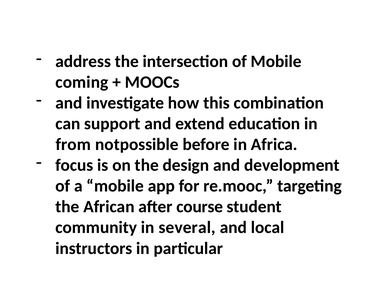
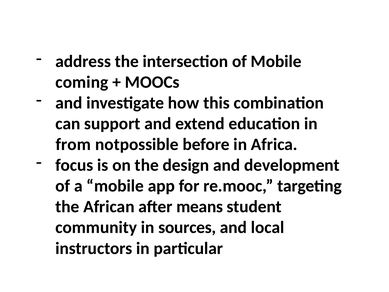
course: course -> means
several: several -> sources
